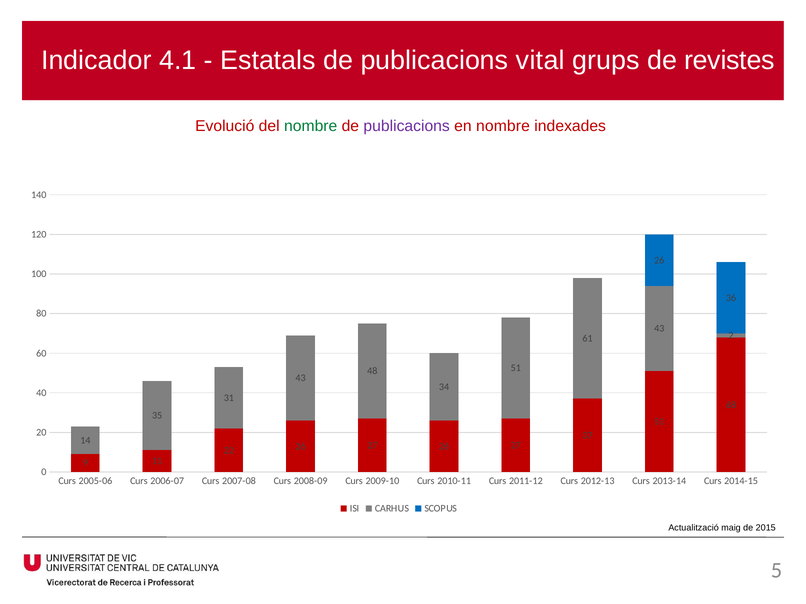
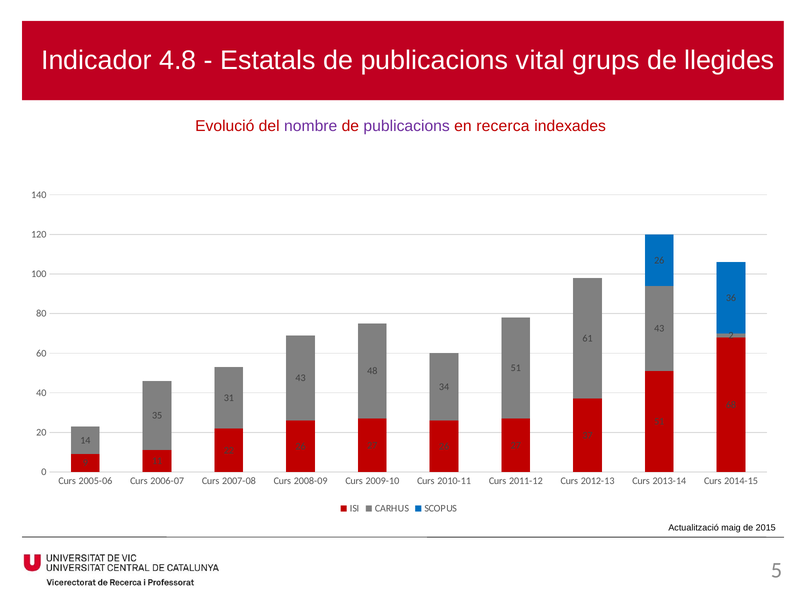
4.1: 4.1 -> 4.8
revistes: revistes -> llegides
nombre at (311, 126) colour: green -> purple
en nombre: nombre -> recerca
